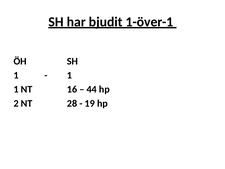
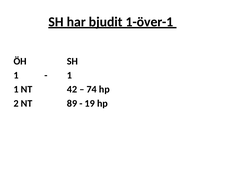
16: 16 -> 42
44: 44 -> 74
28: 28 -> 89
